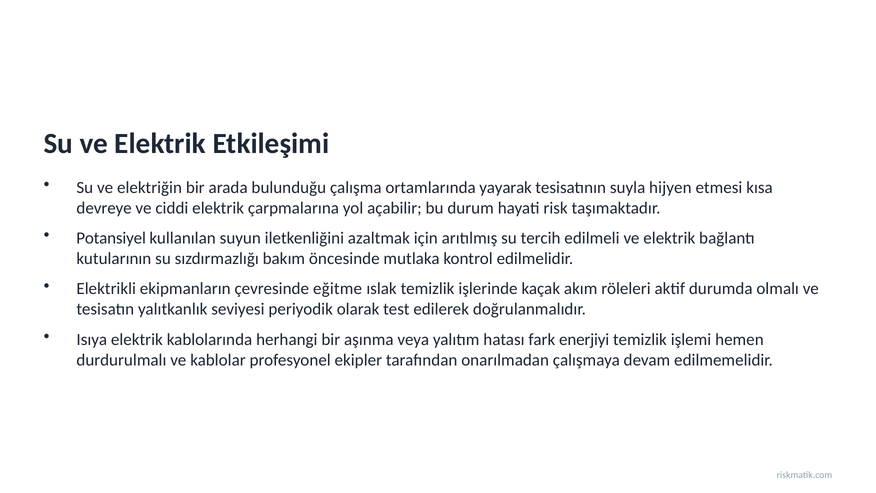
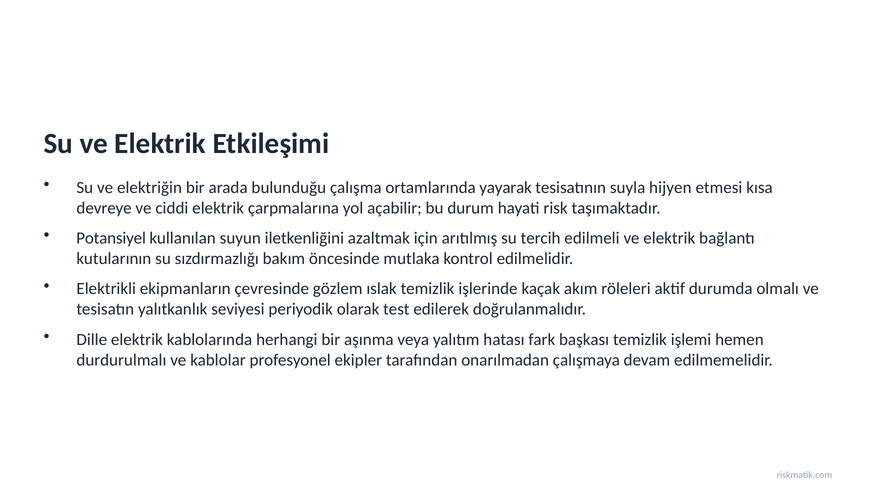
eğitme: eğitme -> gözlem
Isıya: Isıya -> Dille
enerjiyi: enerjiyi -> başkası
